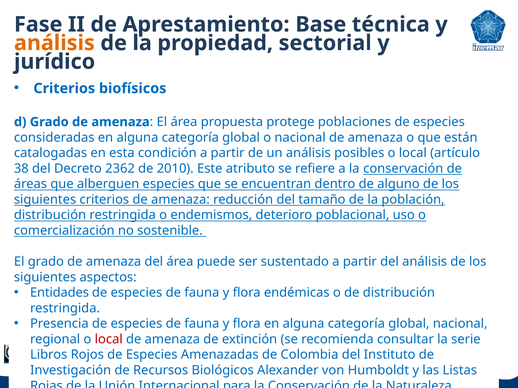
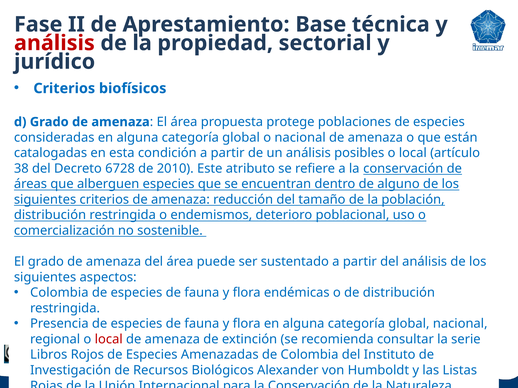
análisis at (54, 43) colour: orange -> red
2362: 2362 -> 6728
Entidades at (59, 293): Entidades -> Colombia
